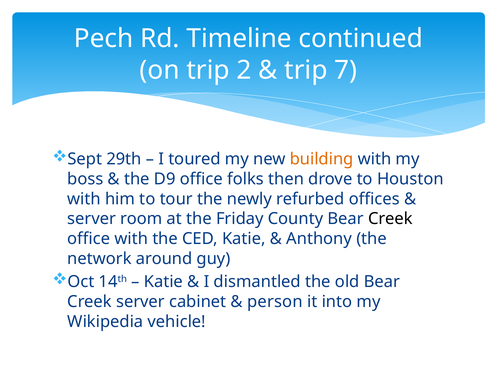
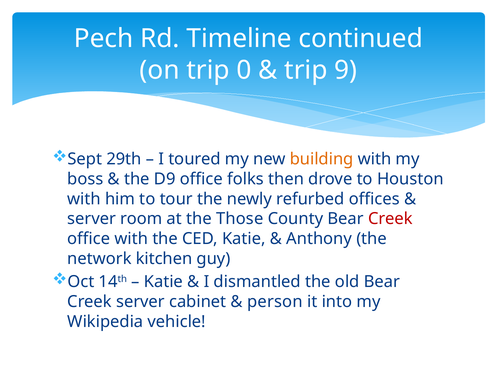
2: 2 -> 0
7: 7 -> 9
Friday: Friday -> Those
Creek at (390, 219) colour: black -> red
around: around -> kitchen
